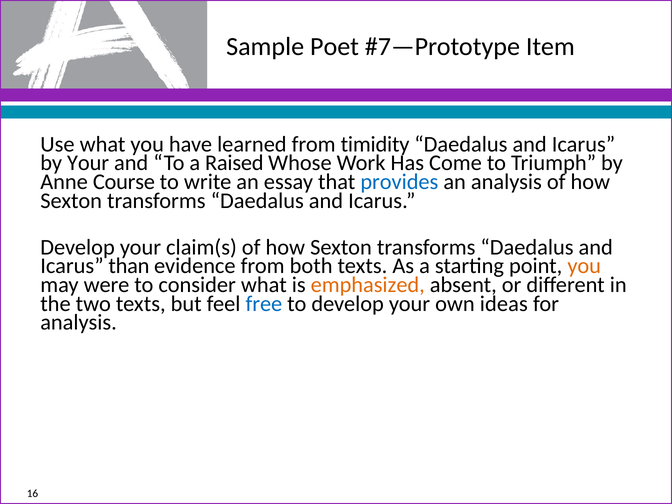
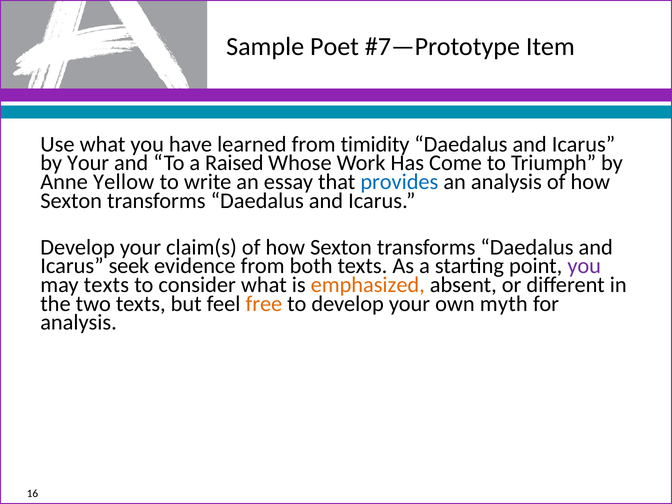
Course: Course -> Yellow
than: than -> seek
you at (584, 266) colour: orange -> purple
may were: were -> texts
free colour: blue -> orange
ideas: ideas -> myth
